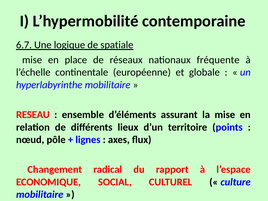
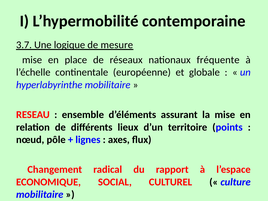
6.7: 6.7 -> 3.7
spatiale: spatiale -> mesure
